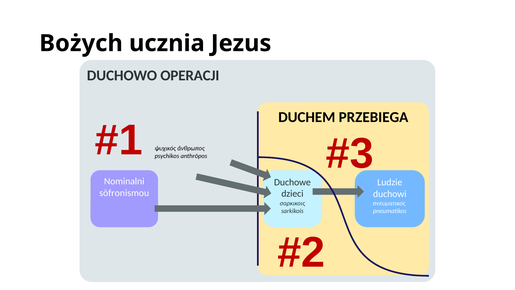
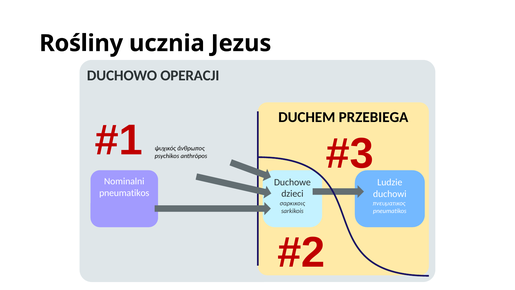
Bożych: Bożych -> Rośliny
sōfronismou at (124, 193): sōfronismou -> pneumatikos
